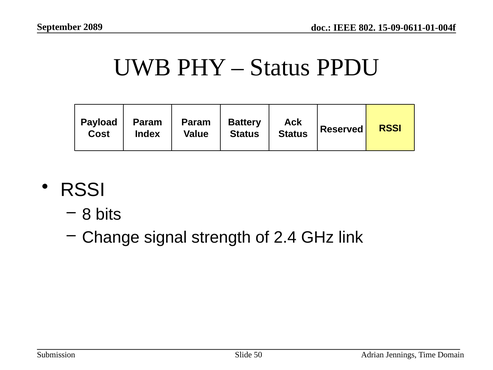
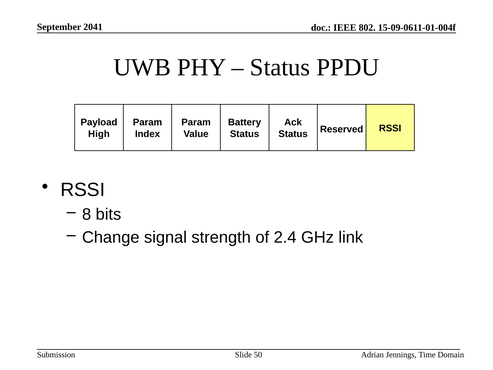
2089: 2089 -> 2041
Cost: Cost -> High
